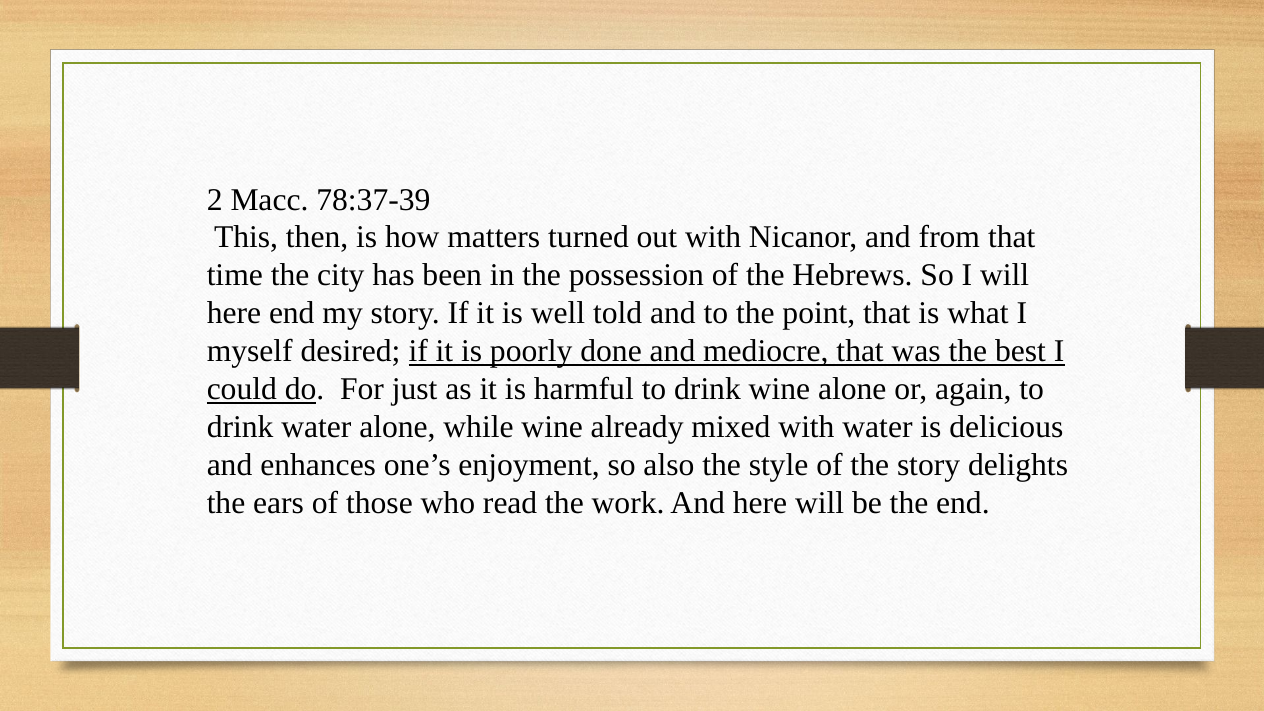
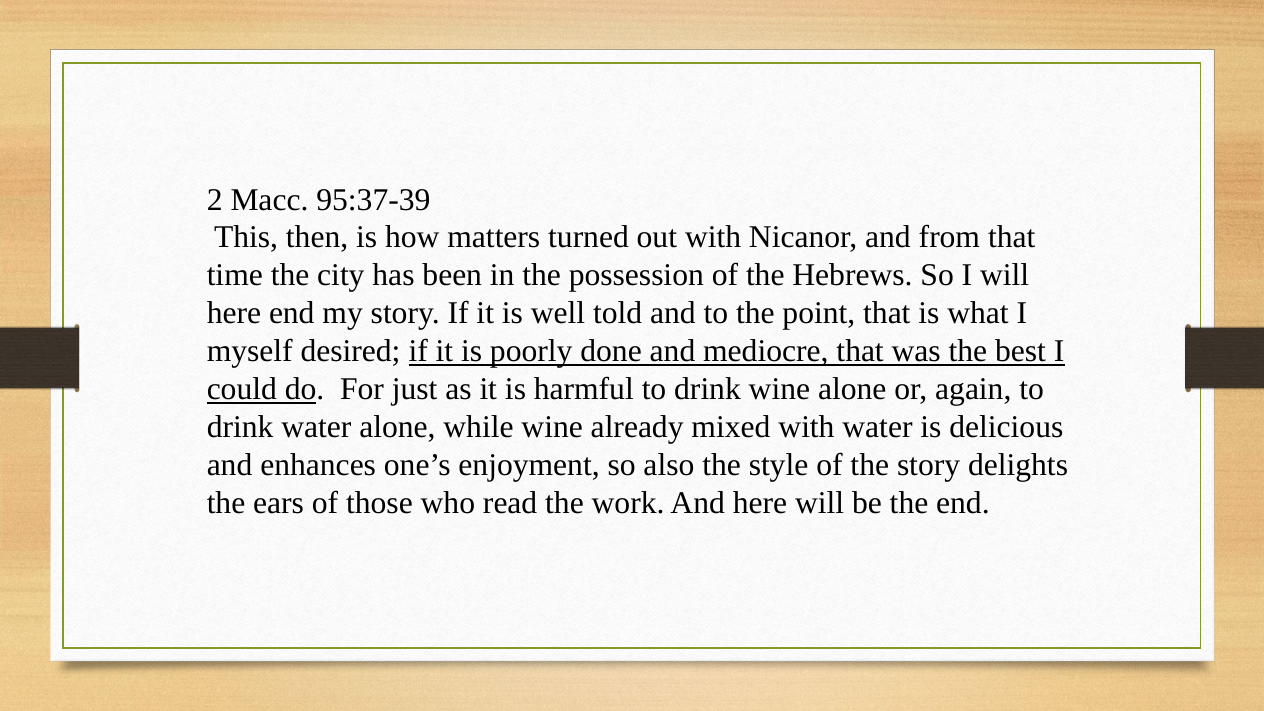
78:37-39: 78:37-39 -> 95:37-39
